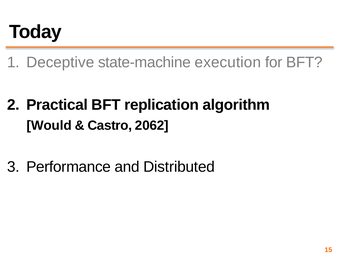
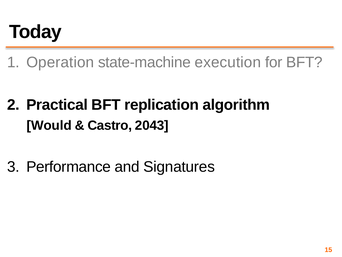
Deceptive: Deceptive -> Operation
2062: 2062 -> 2043
Distributed: Distributed -> Signatures
